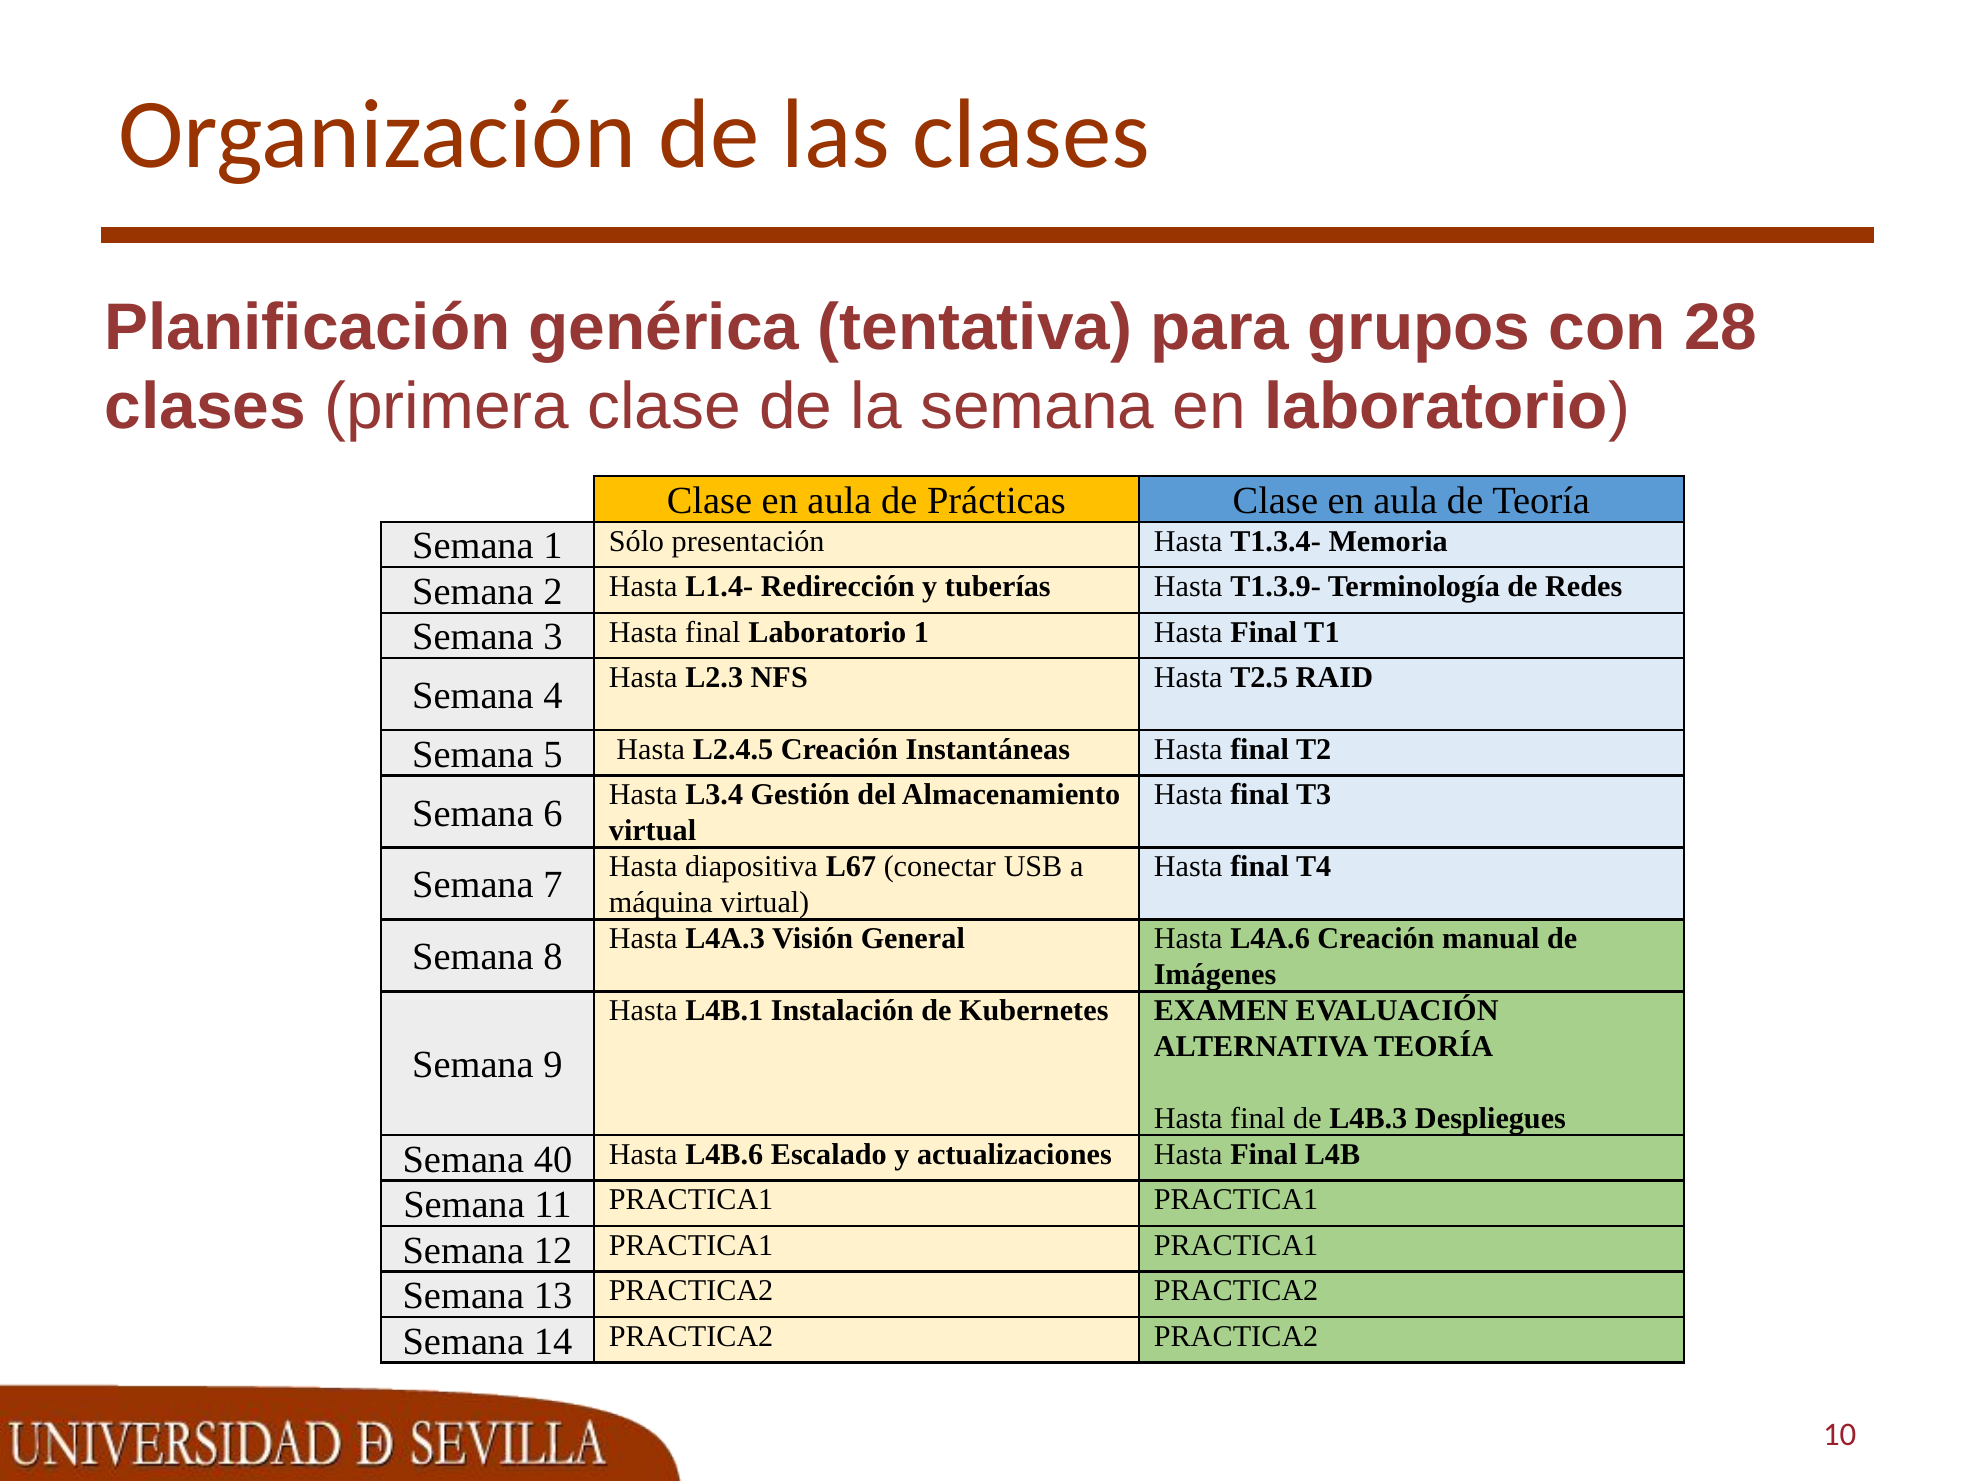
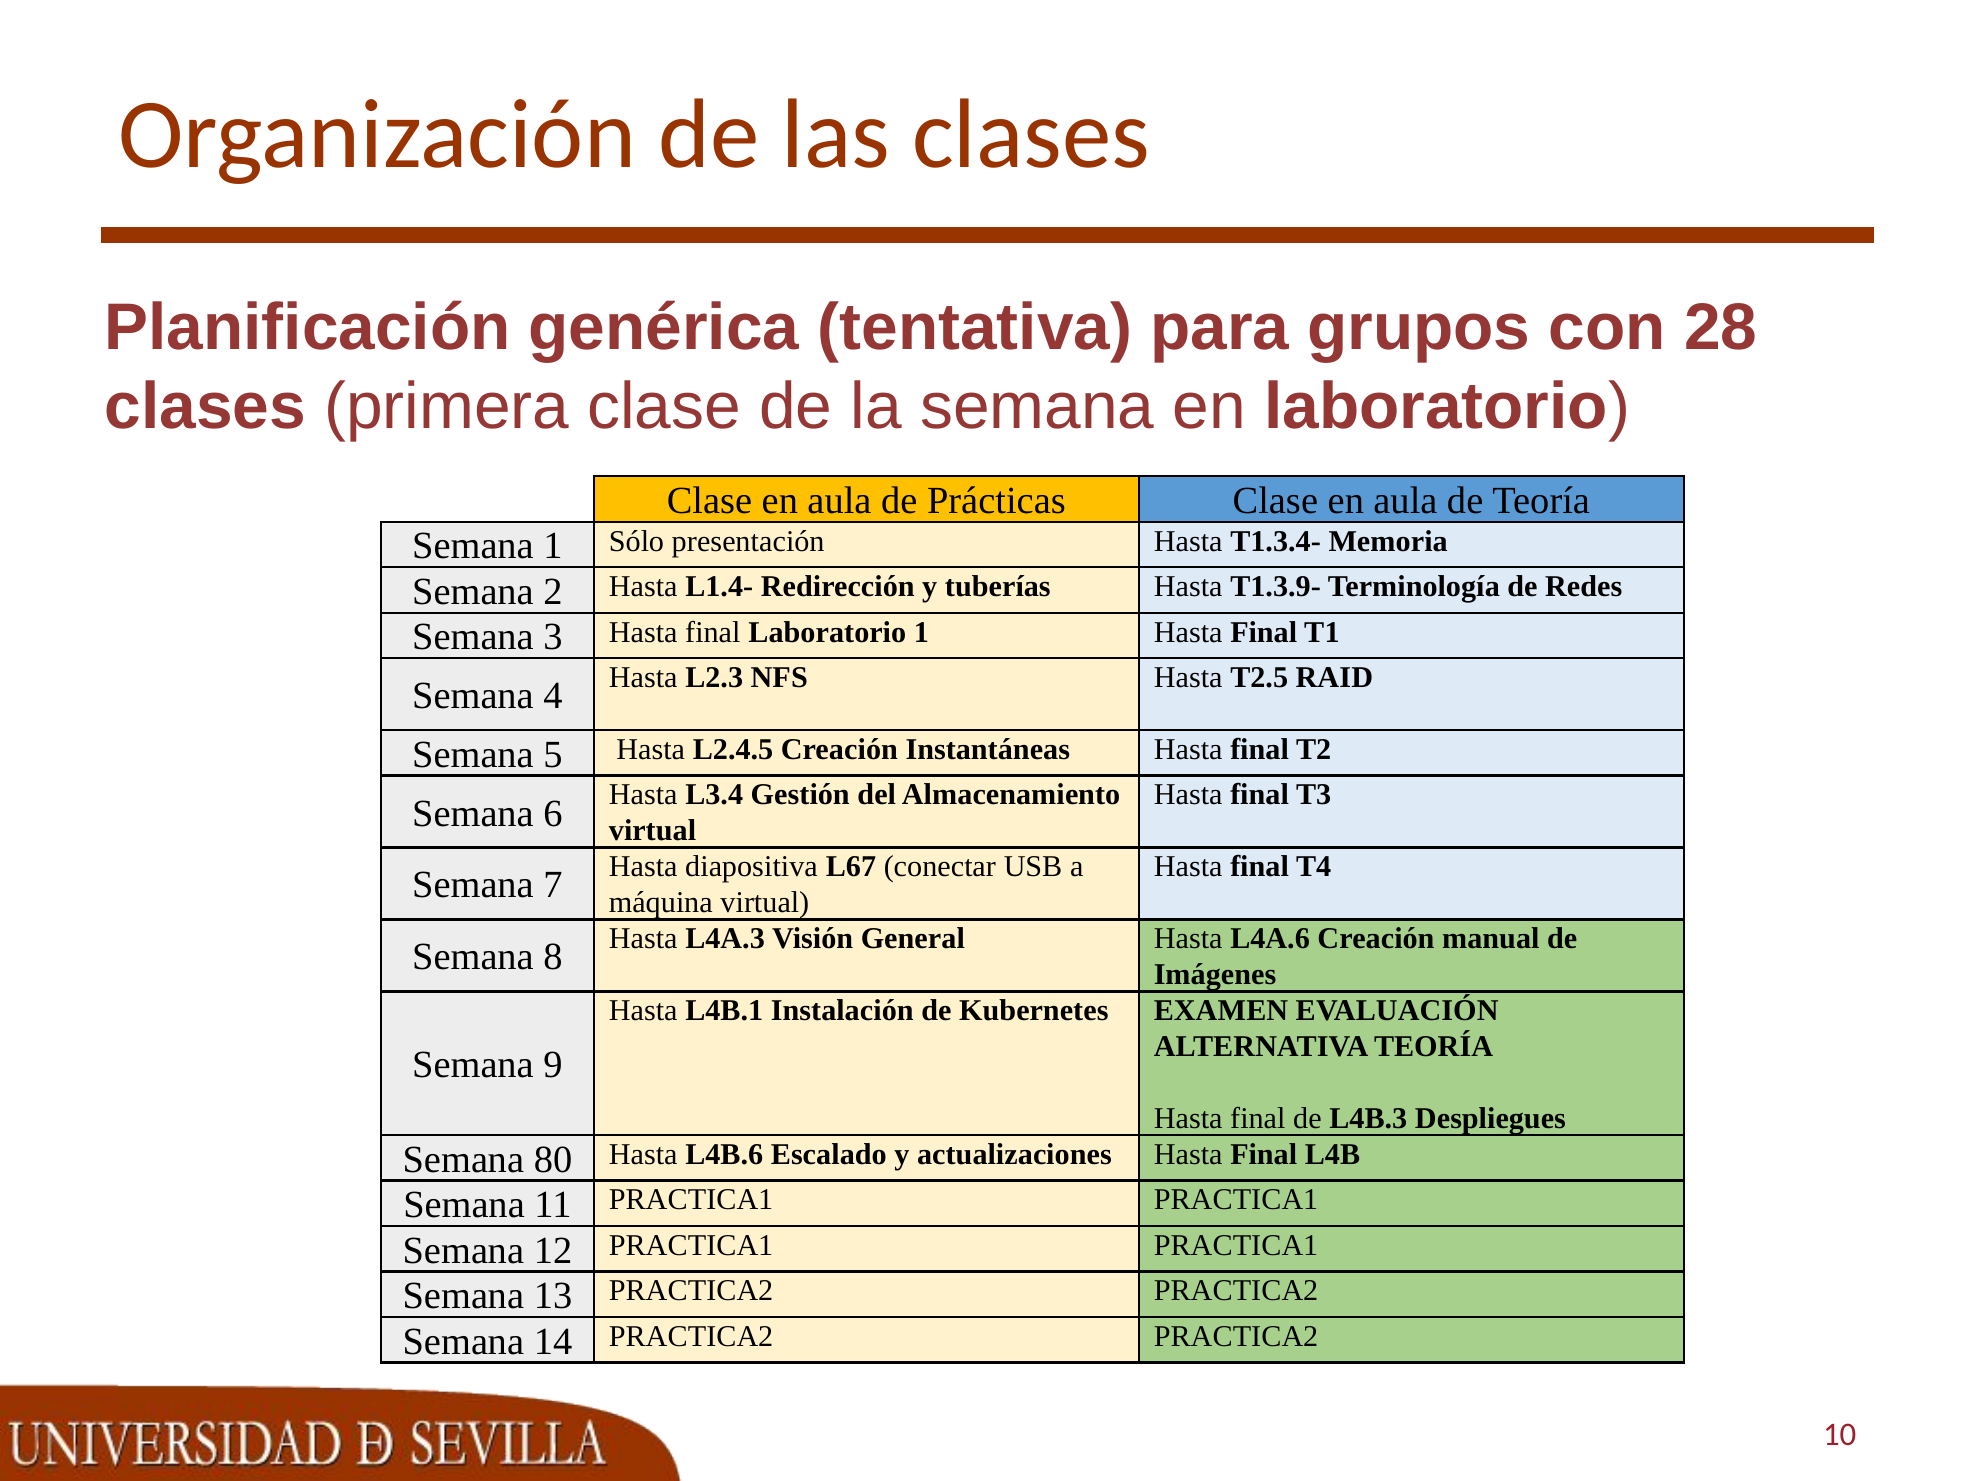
40: 40 -> 80
